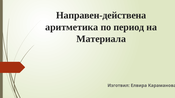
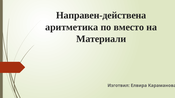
период: период -> вместо
Материала: Материала -> Материали
